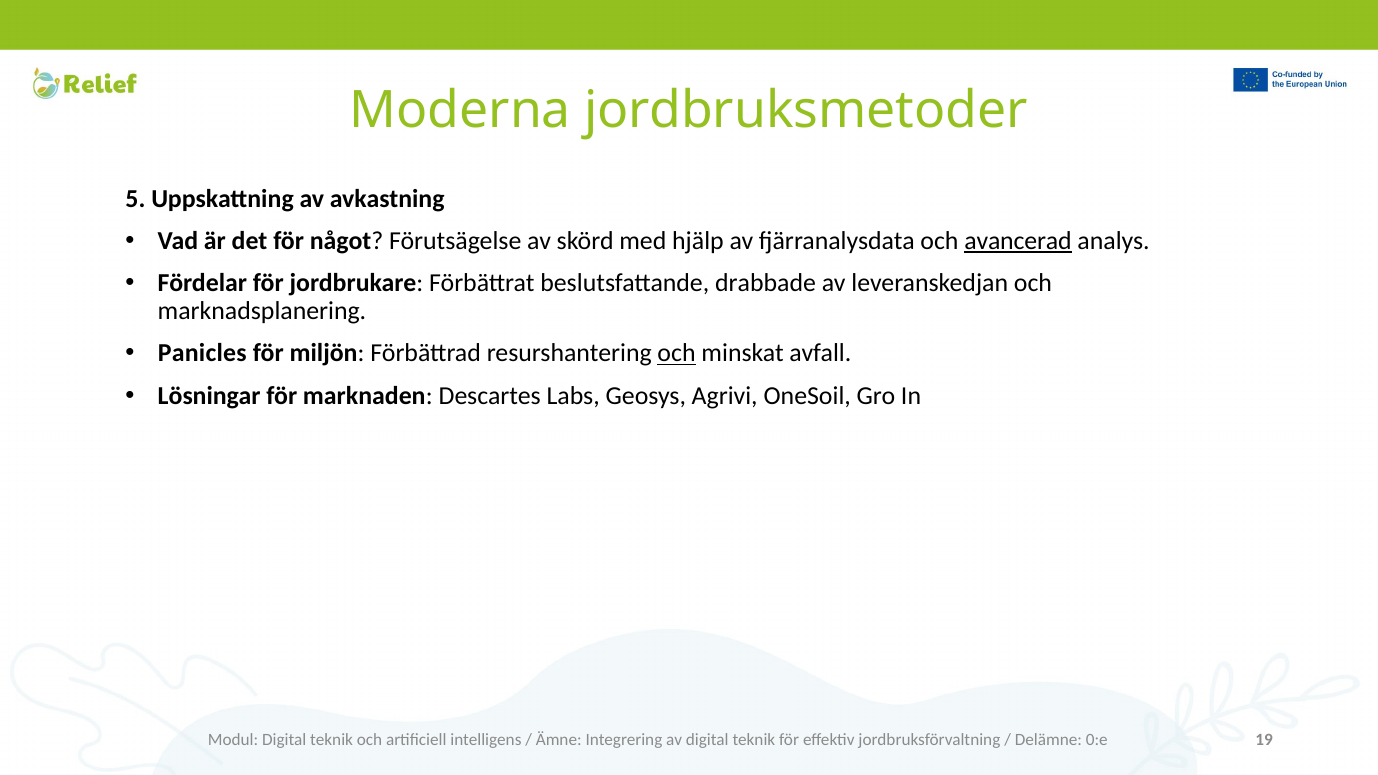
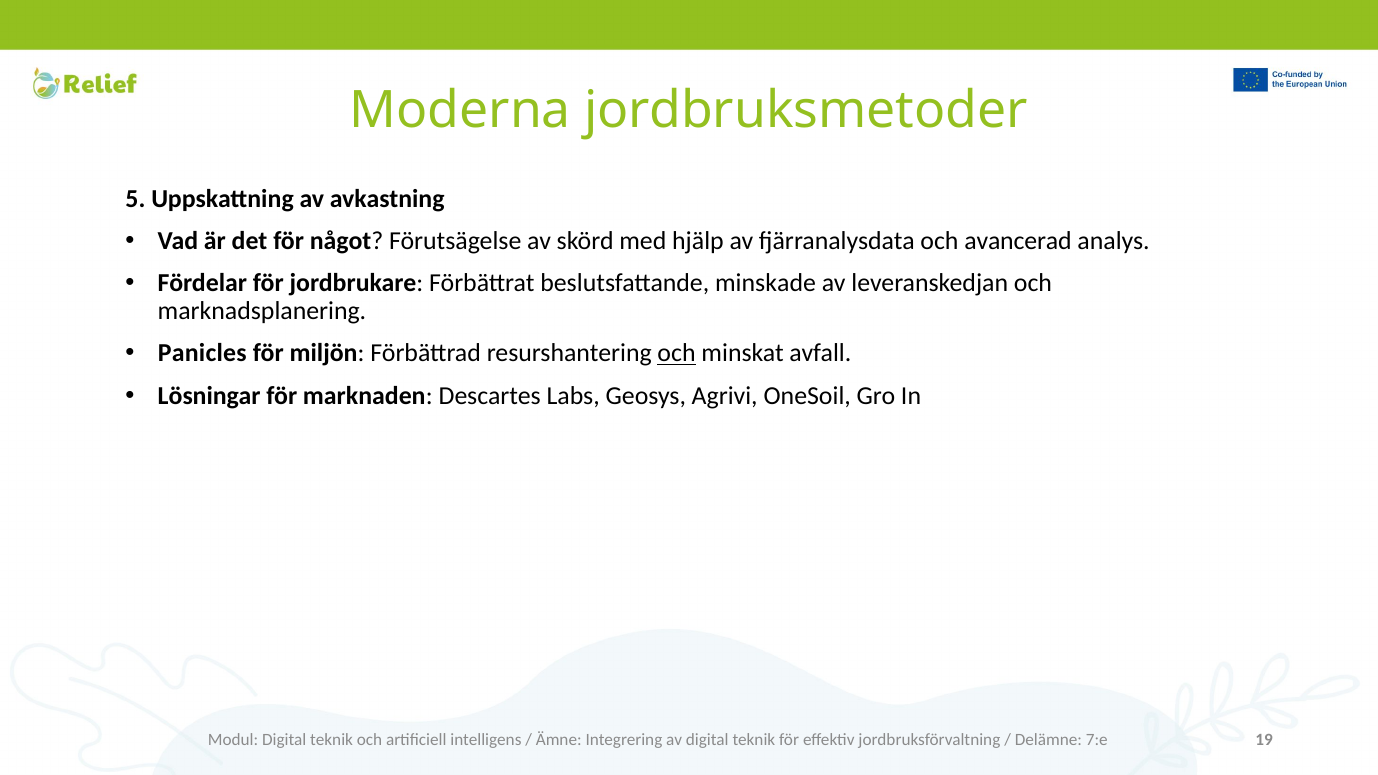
avancerad underline: present -> none
drabbade: drabbade -> minskade
0:e: 0:e -> 7:e
